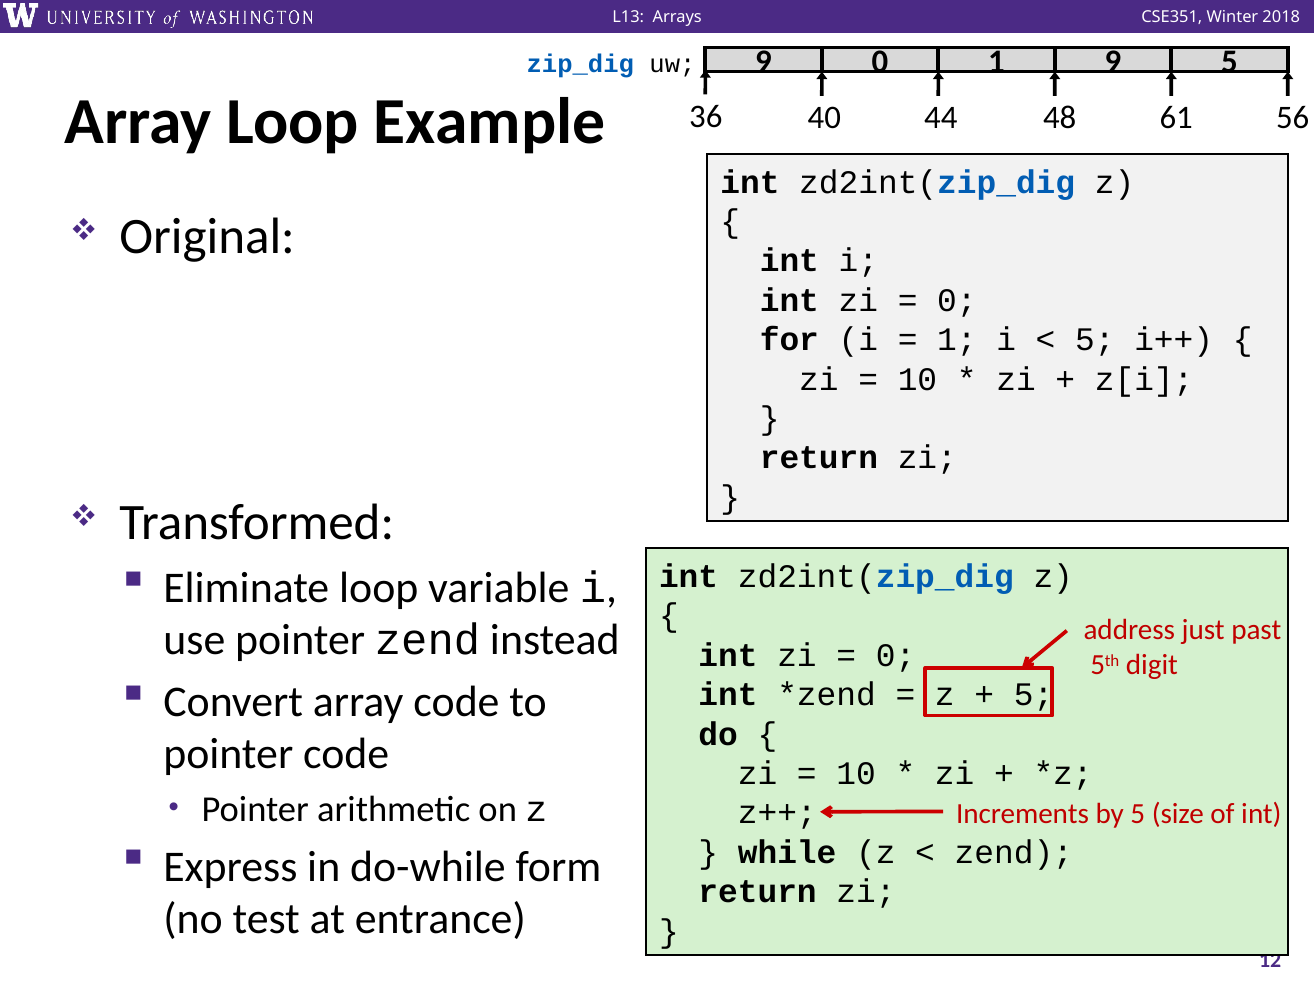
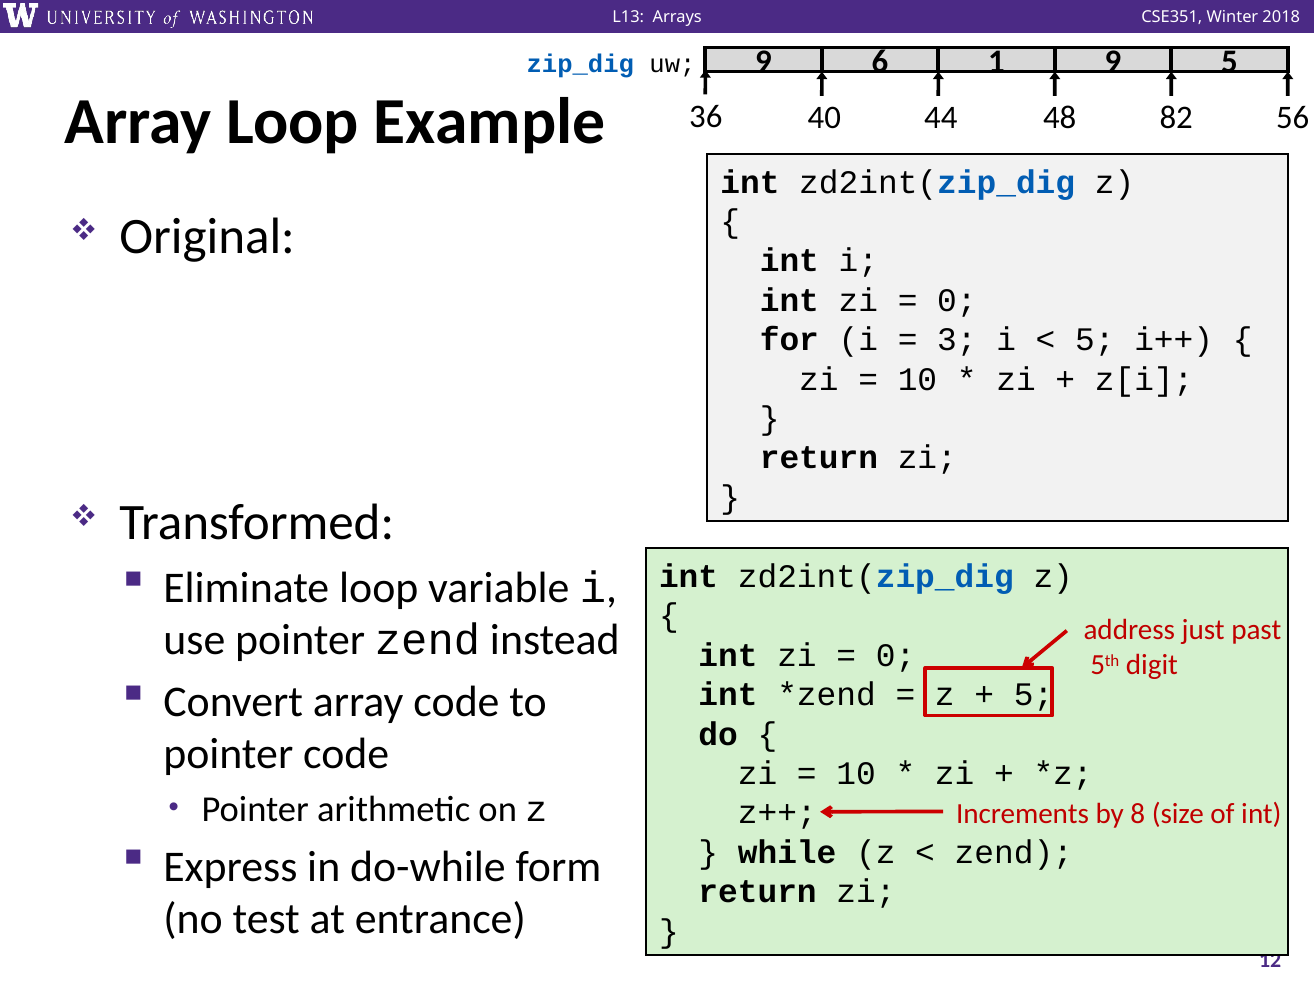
9 0: 0 -> 6
61: 61 -> 82
1 at (957, 340): 1 -> 3
by 5: 5 -> 8
